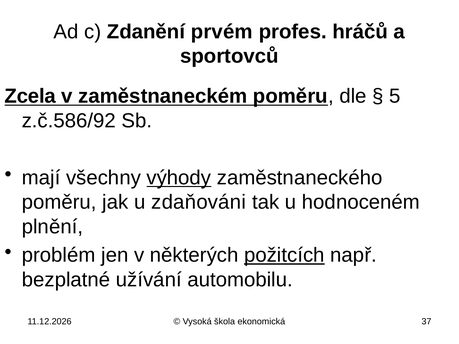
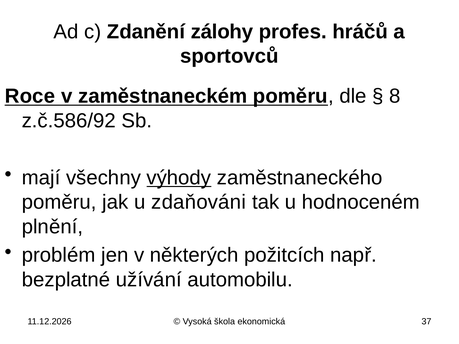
prvém: prvém -> zálohy
Zcela: Zcela -> Roce
5: 5 -> 8
požitcích underline: present -> none
